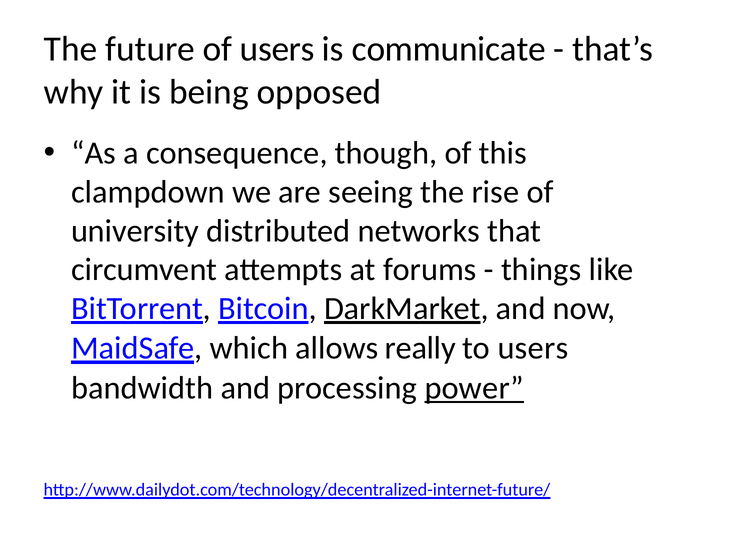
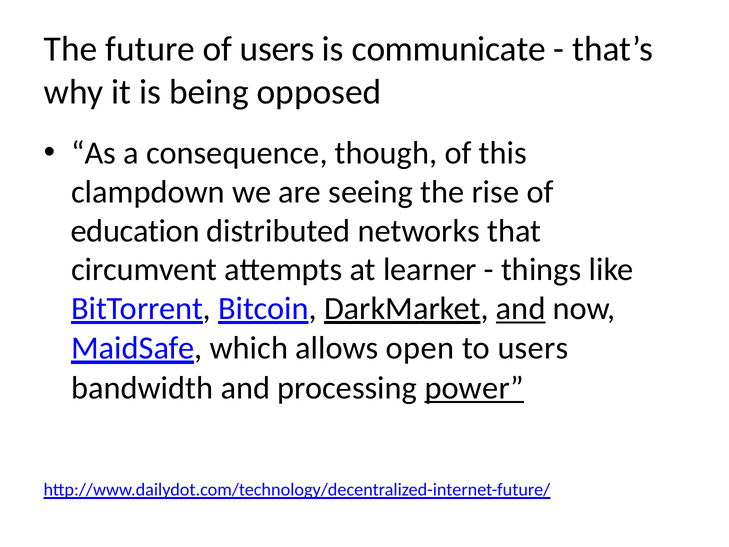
university: university -> education
forums: forums -> learner
and at (521, 308) underline: none -> present
really: really -> open
